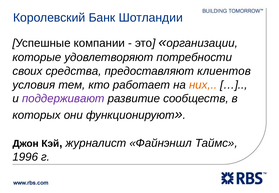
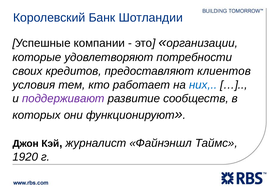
средства: средства -> кредитов
них colour: orange -> blue
1996: 1996 -> 1920
